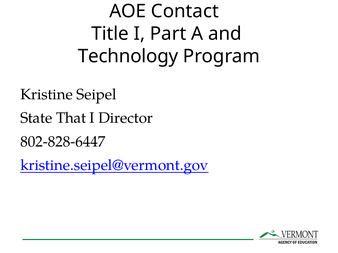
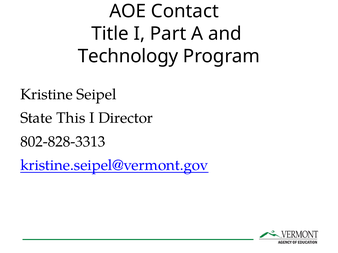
That: That -> This
802-828-6447: 802-828-6447 -> 802-828-3313
